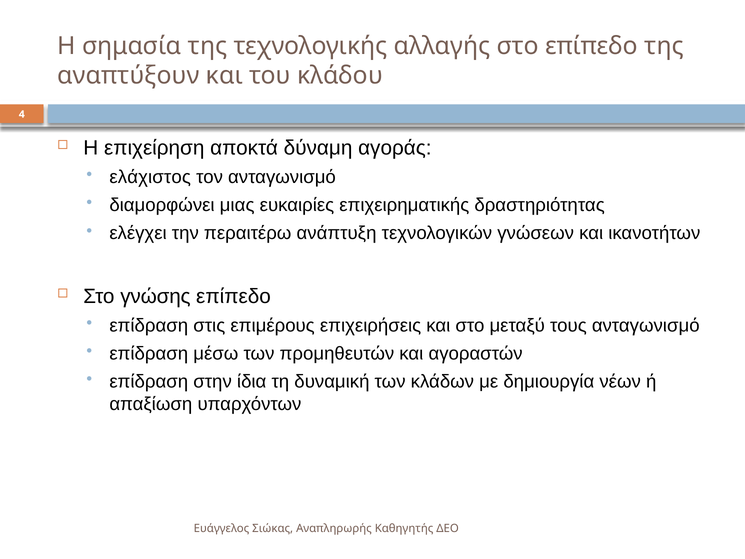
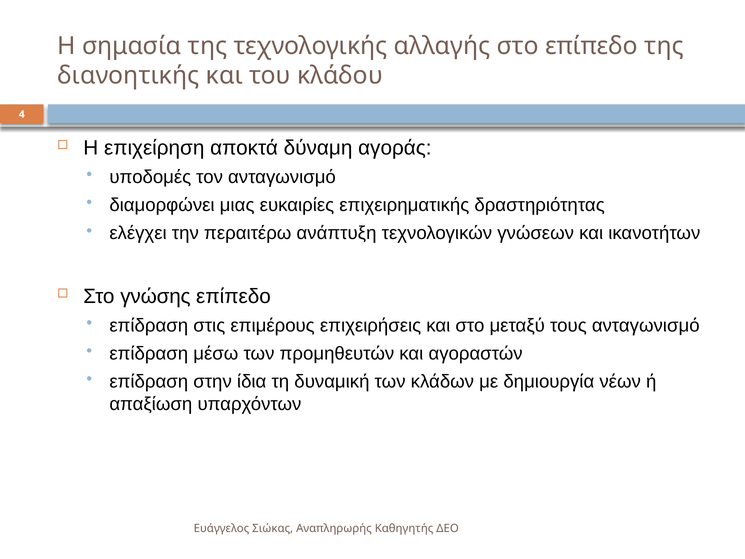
αναπτύξουν: αναπτύξουν -> διανοητικής
ελάχιστος: ελάχιστος -> υποδομές
